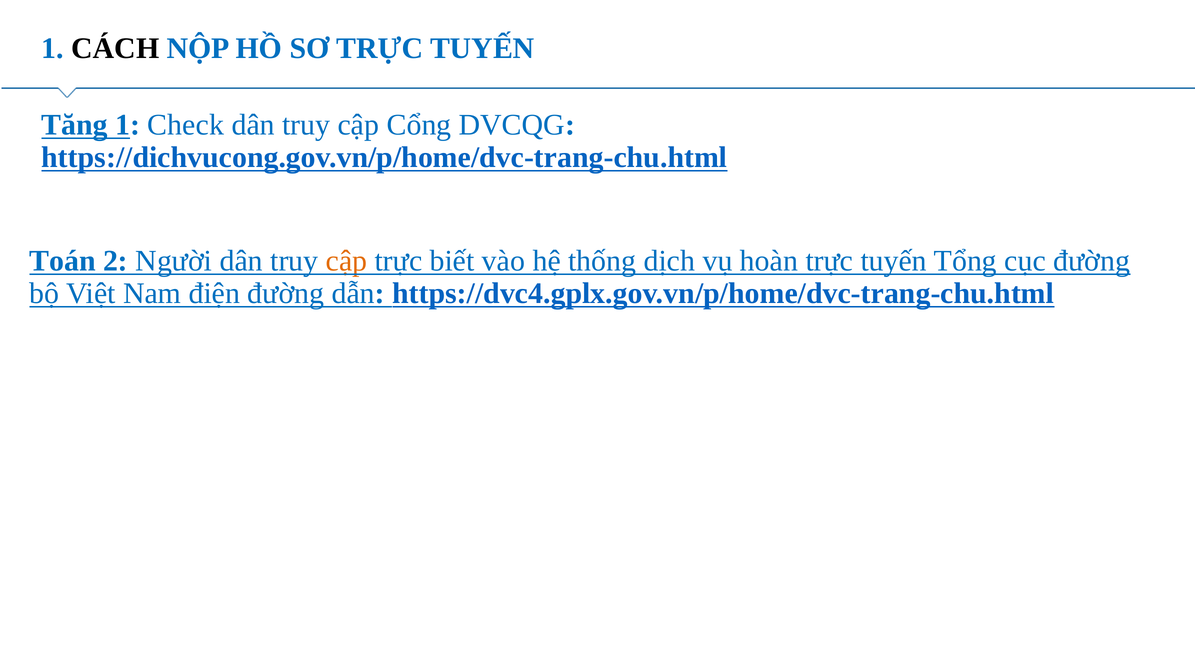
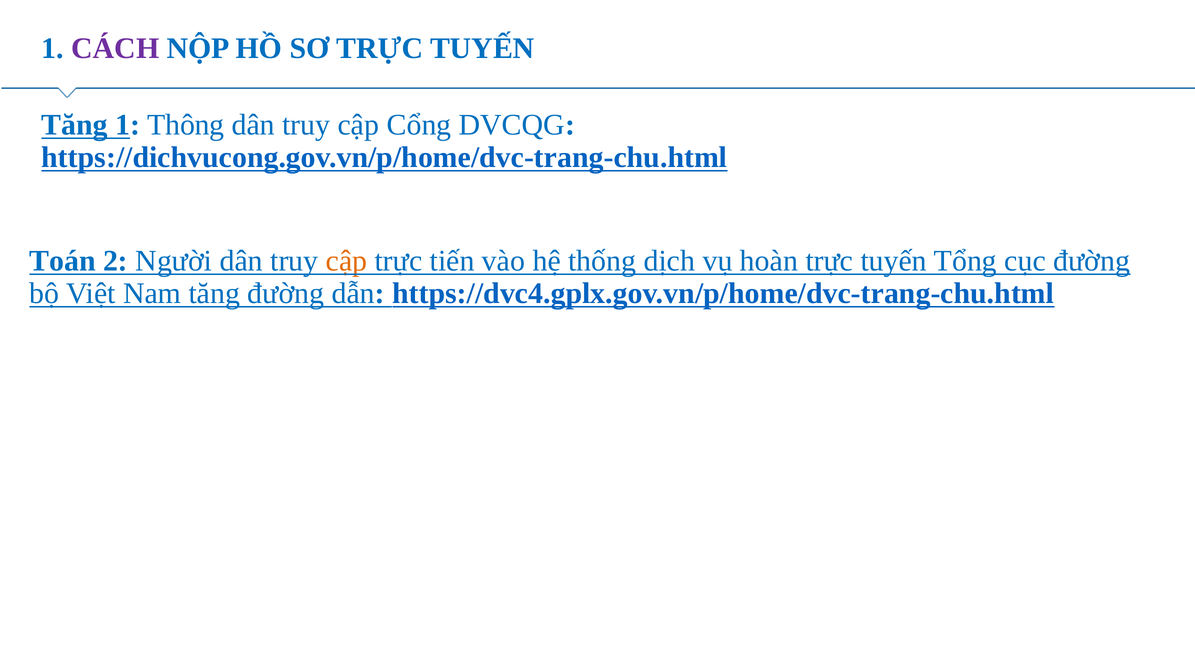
CÁCH colour: black -> purple
Check: Check -> Thông
biết: biết -> tiến
Nam điện: điện -> tăng
